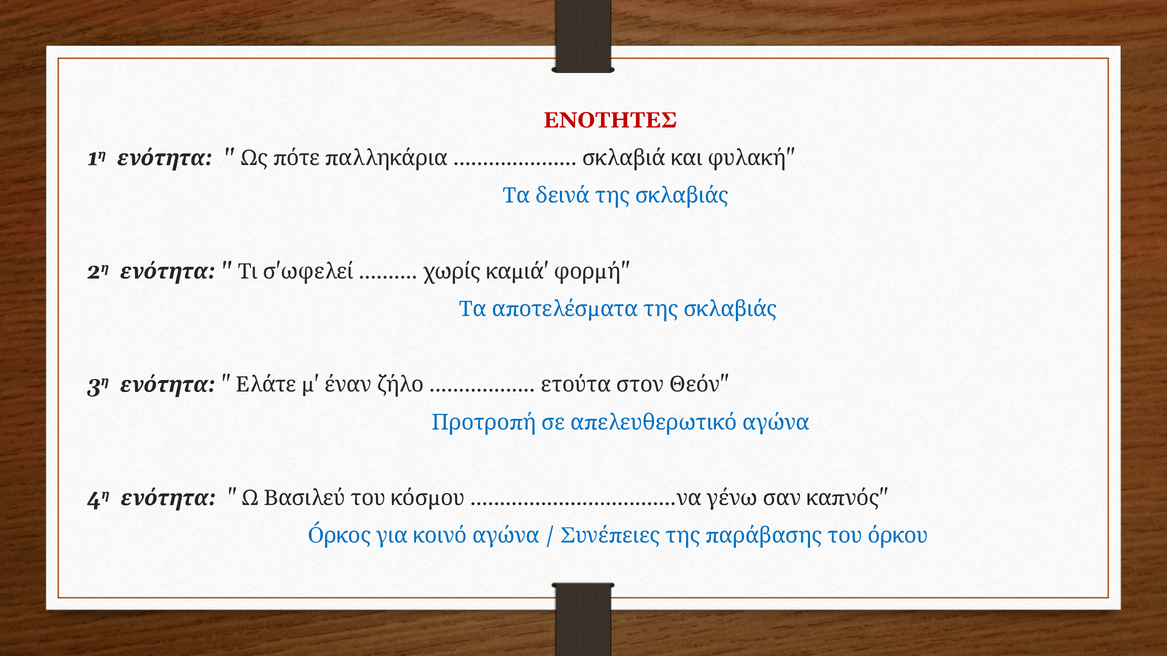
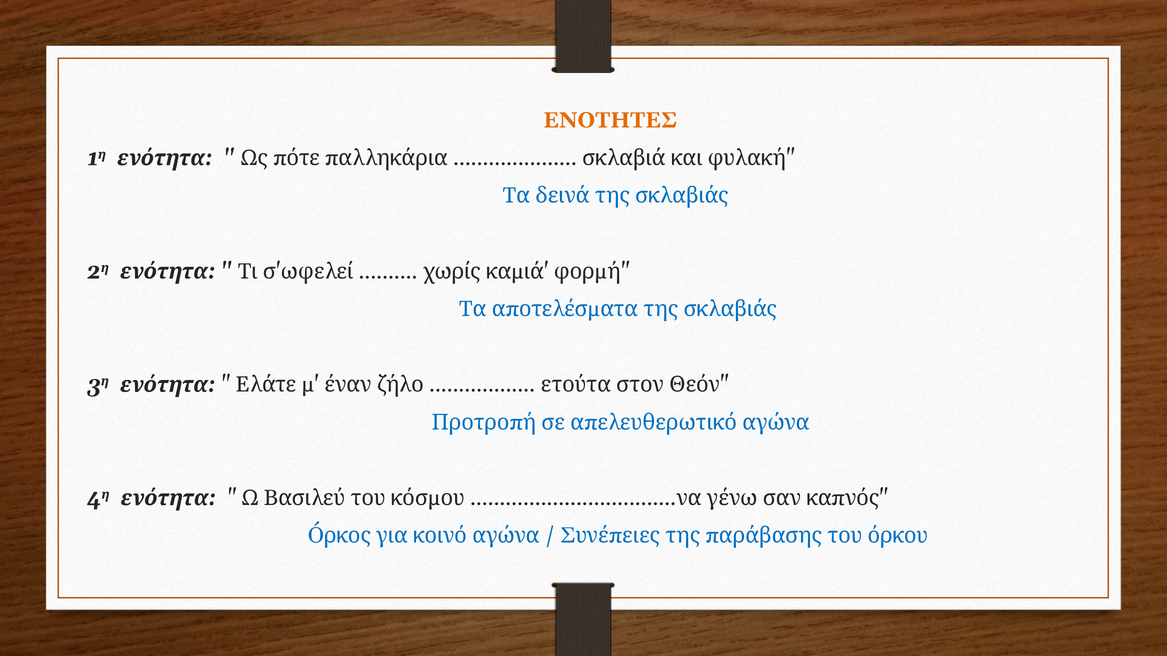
ΕΝΟΤΗΤΕΣ colour: red -> orange
